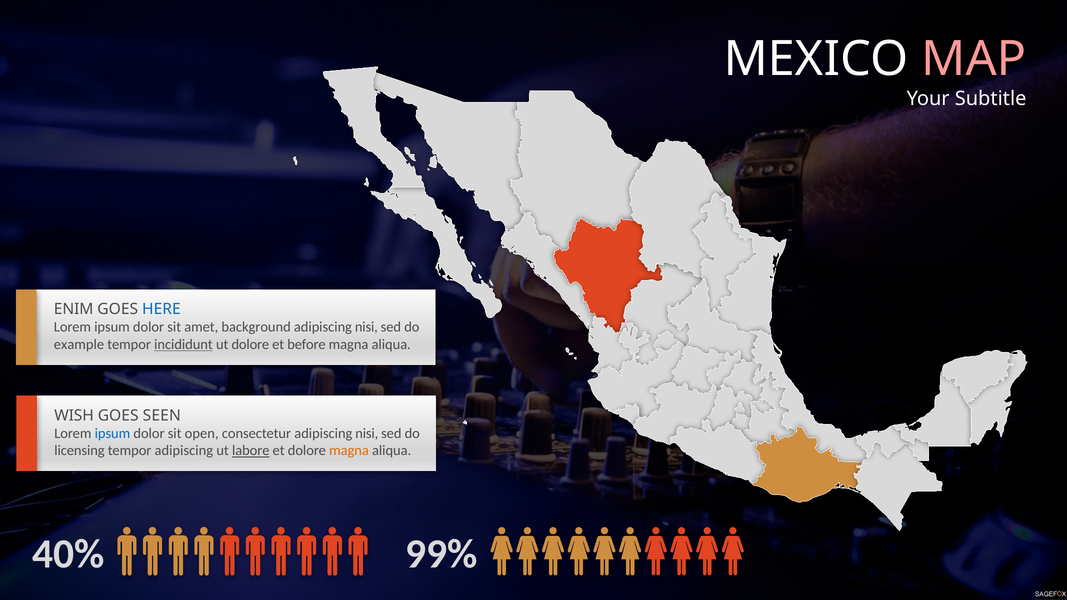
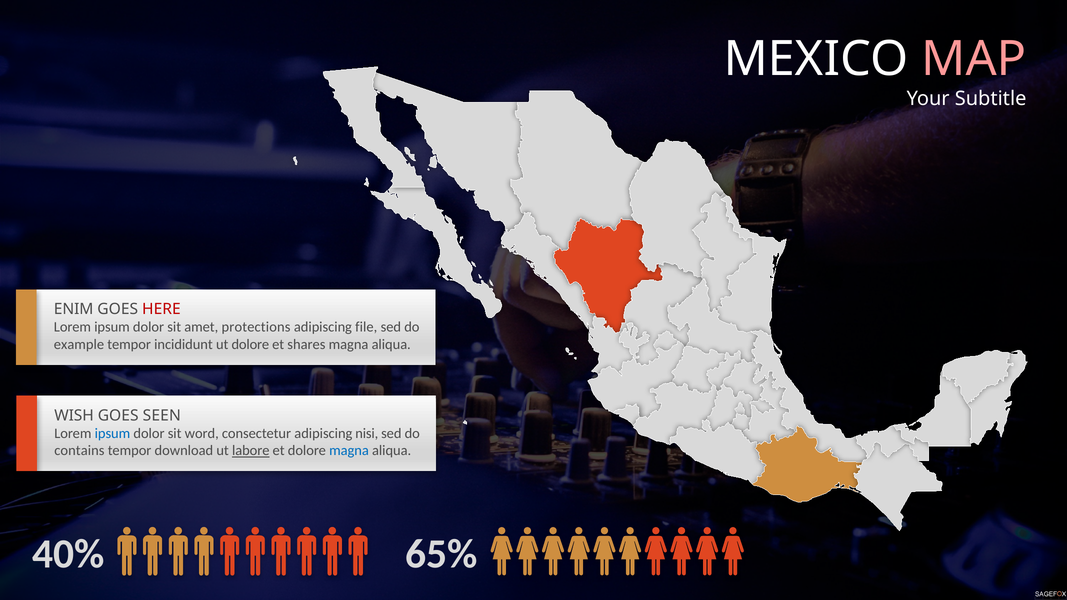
HERE colour: blue -> red
background: background -> protections
nisi at (366, 327): nisi -> file
incididunt underline: present -> none
before: before -> shares
open: open -> word
licensing: licensing -> contains
tempor adipiscing: adipiscing -> download
magna at (349, 451) colour: orange -> blue
99%: 99% -> 65%
